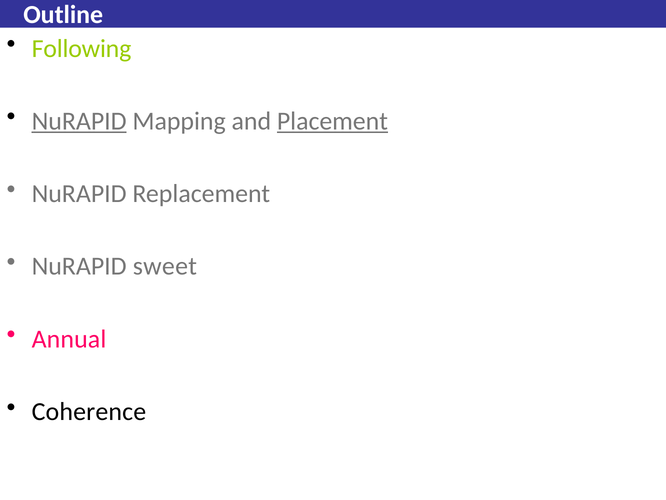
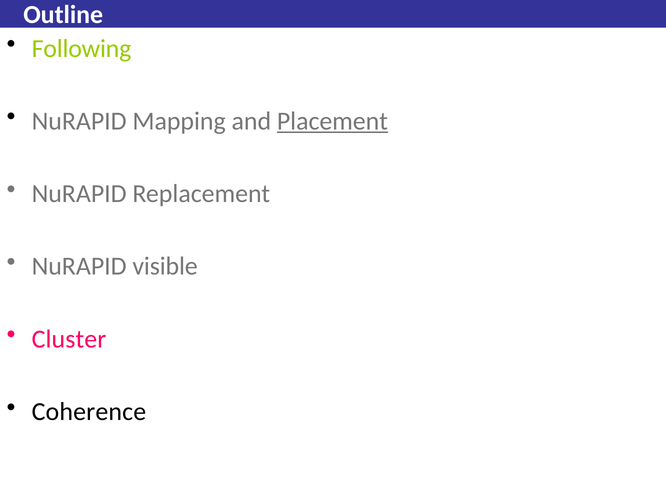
NuRAPID at (79, 121) underline: present -> none
sweet: sweet -> visible
Annual: Annual -> Cluster
